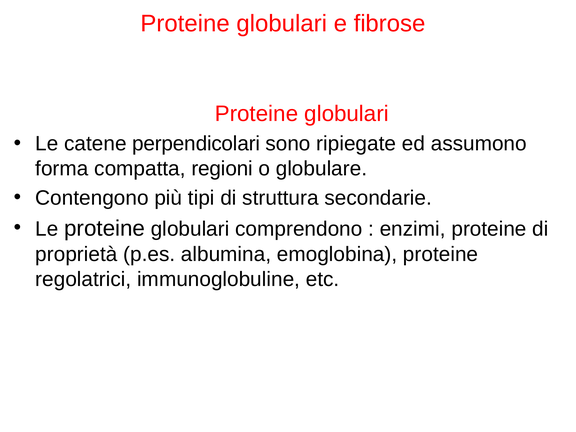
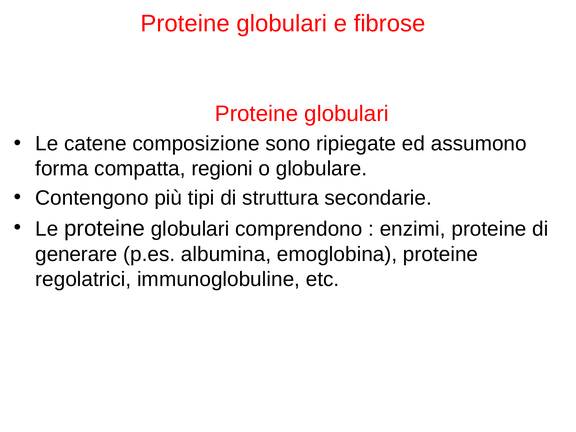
perpendicolari: perpendicolari -> composizione
proprietà: proprietà -> generare
